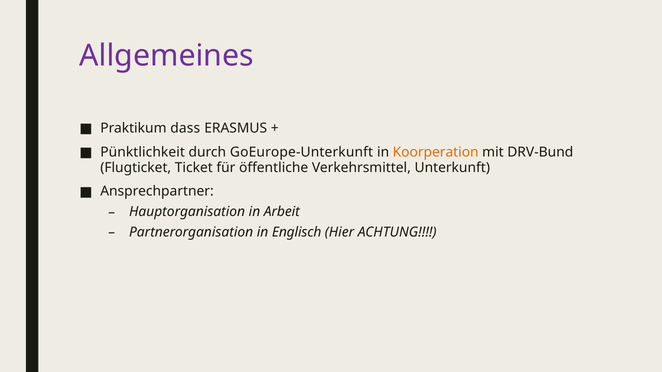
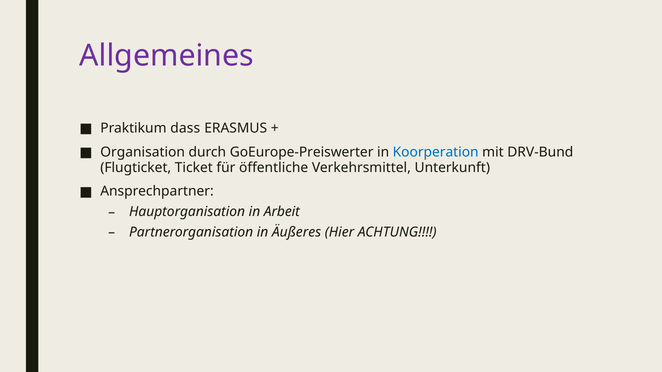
Pünktlichkeit: Pünktlichkeit -> Organisation
GoEurope-Unterkunft: GoEurope-Unterkunft -> GoEurope-Preiswerter
Koorperation colour: orange -> blue
Englisch: Englisch -> Äußeres
